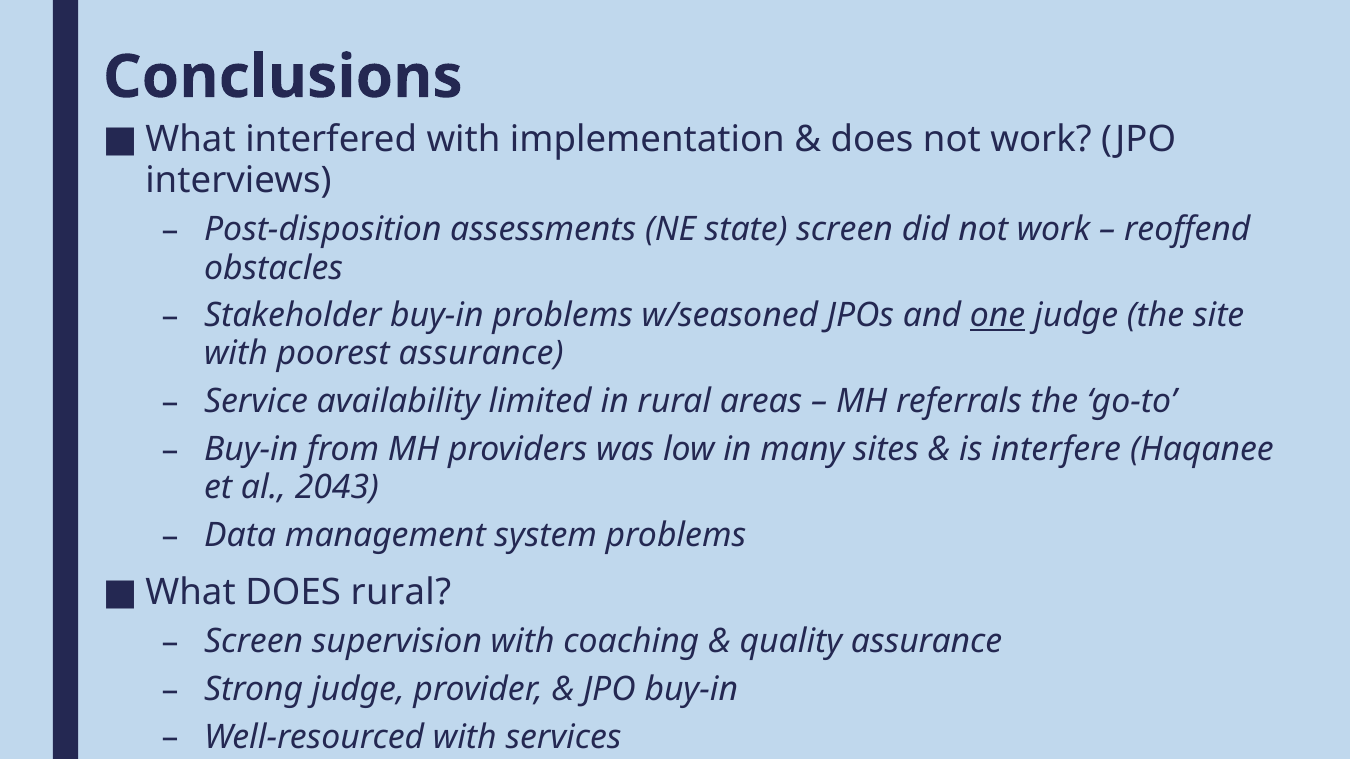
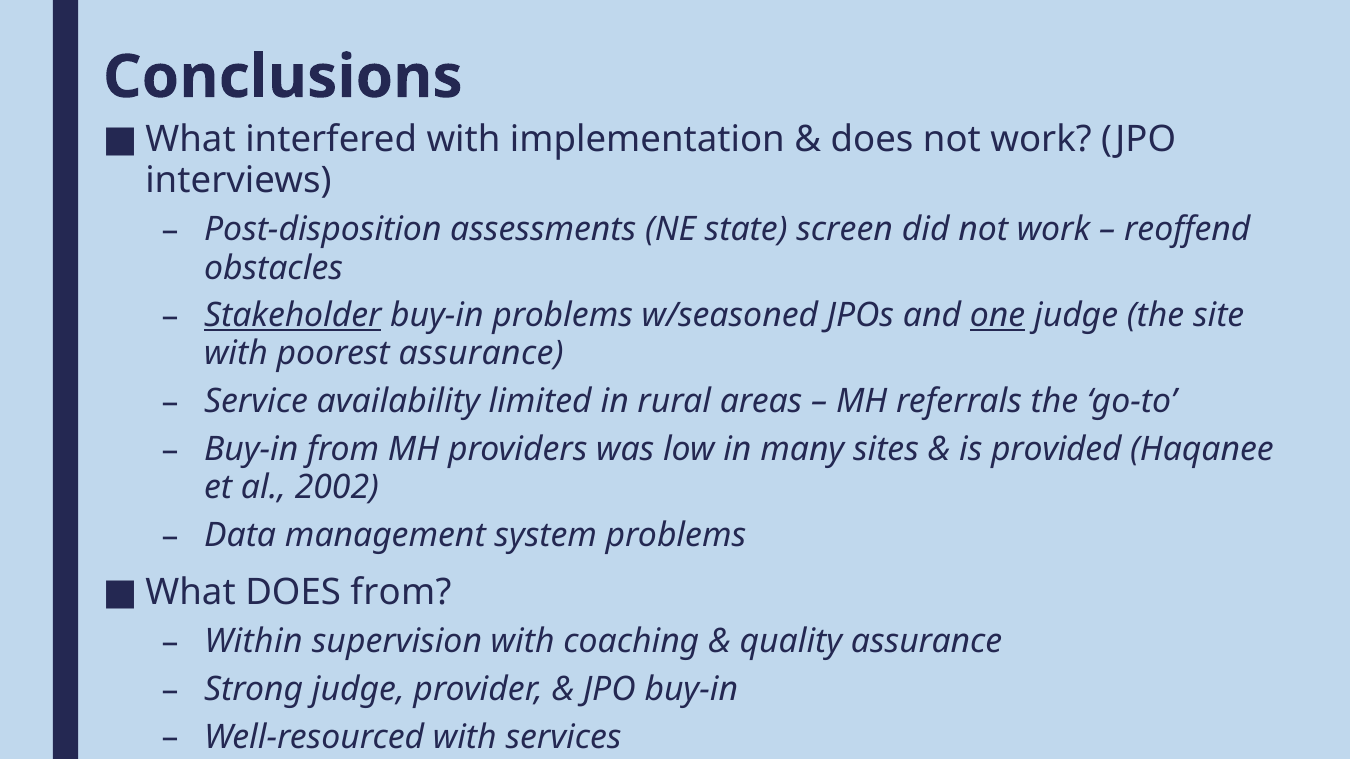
Stakeholder underline: none -> present
interfere: interfere -> provided
2043: 2043 -> 2002
DOES rural: rural -> from
Screen at (254, 642): Screen -> Within
